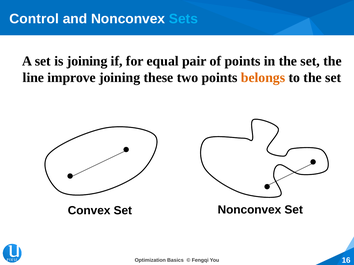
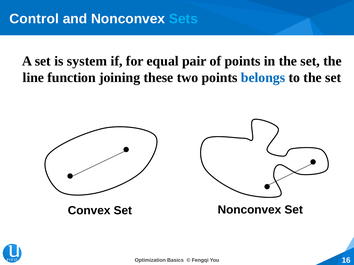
is joining: joining -> system
improve: improve -> function
belongs colour: orange -> blue
